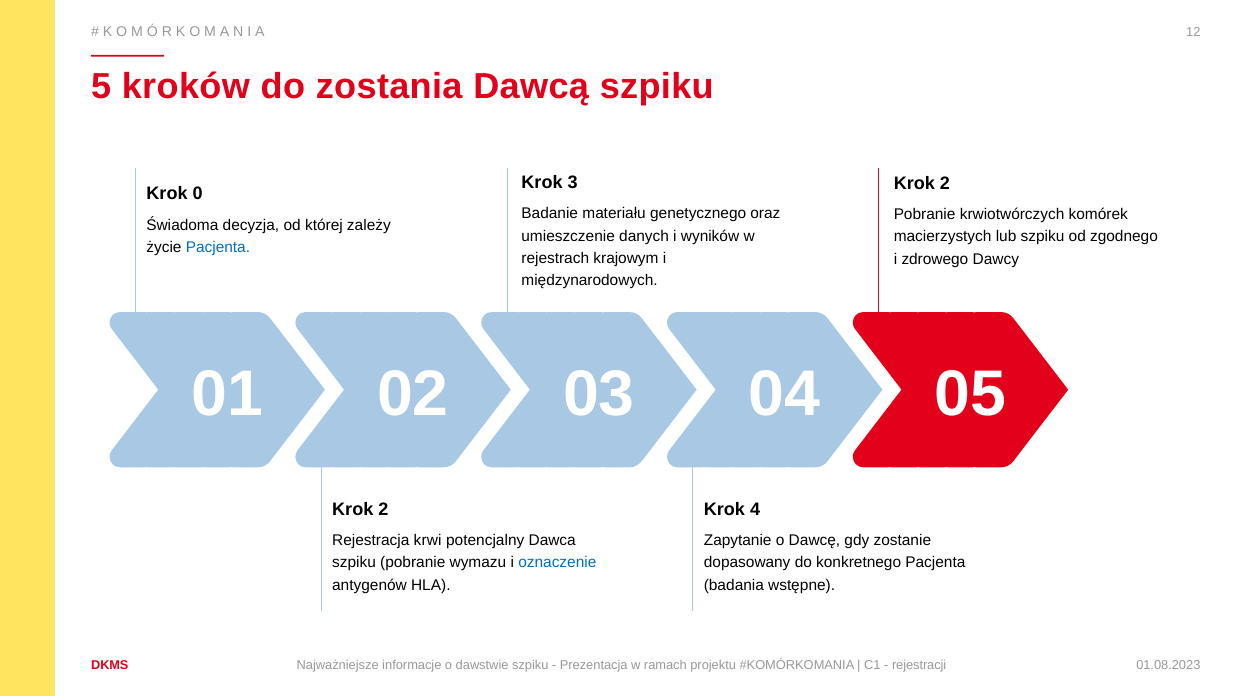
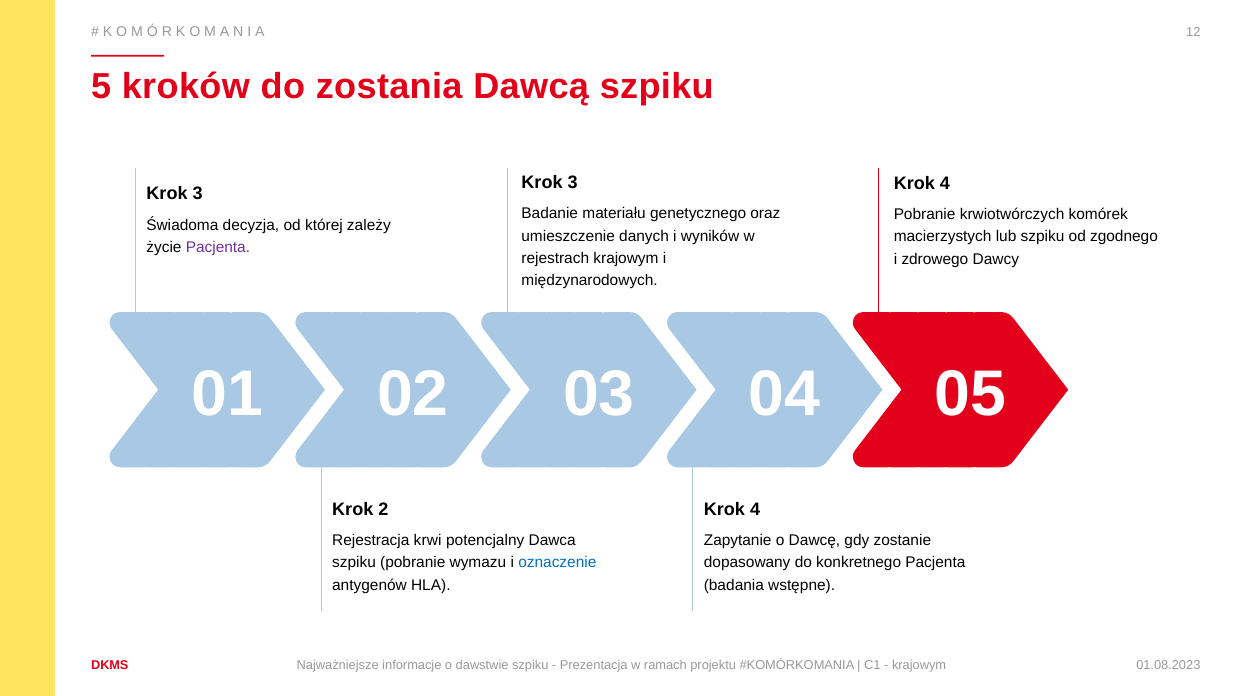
2 at (945, 183): 2 -> 4
0 at (198, 194): 0 -> 3
Pacjenta at (218, 248) colour: blue -> purple
rejestracji at (919, 665): rejestracji -> krajowym
